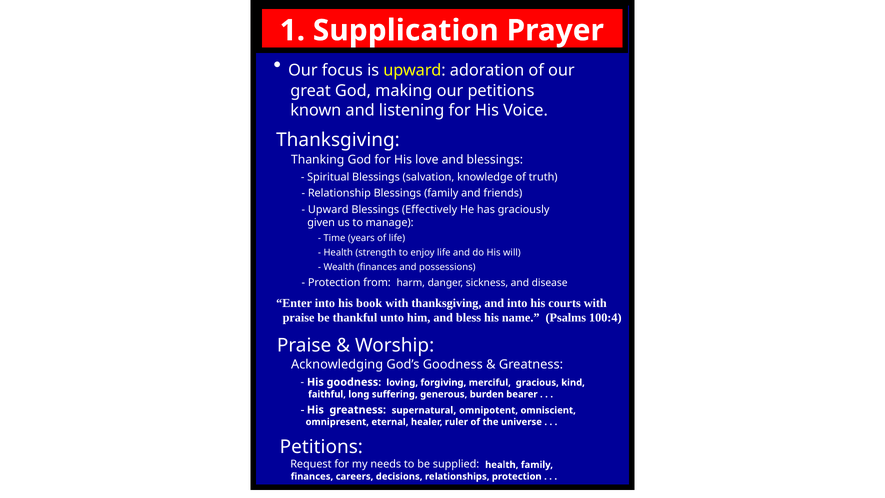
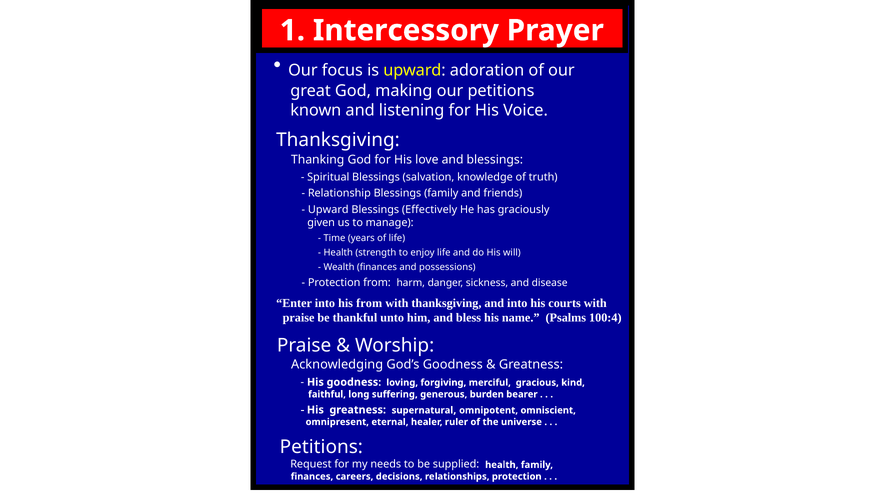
Supplication: Supplication -> Intercessory
his book: book -> from
